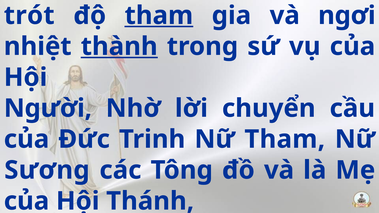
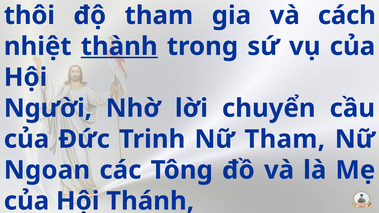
trót: trót -> thôi
tham at (159, 15) underline: present -> none
ngơi: ngơi -> cách
Sương: Sương -> Ngoan
